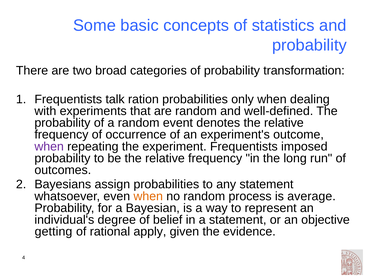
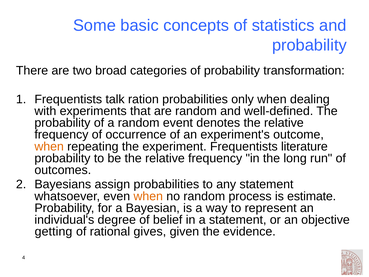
when at (49, 146) colour: purple -> orange
imposed: imposed -> literature
average: average -> estimate
apply: apply -> gives
